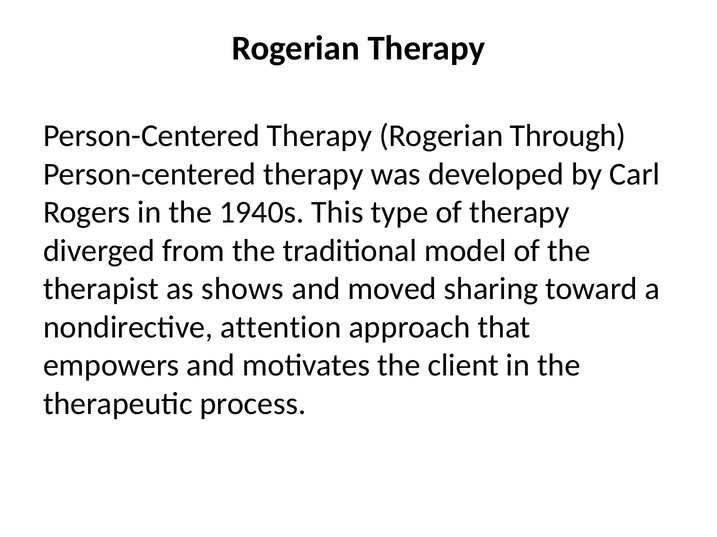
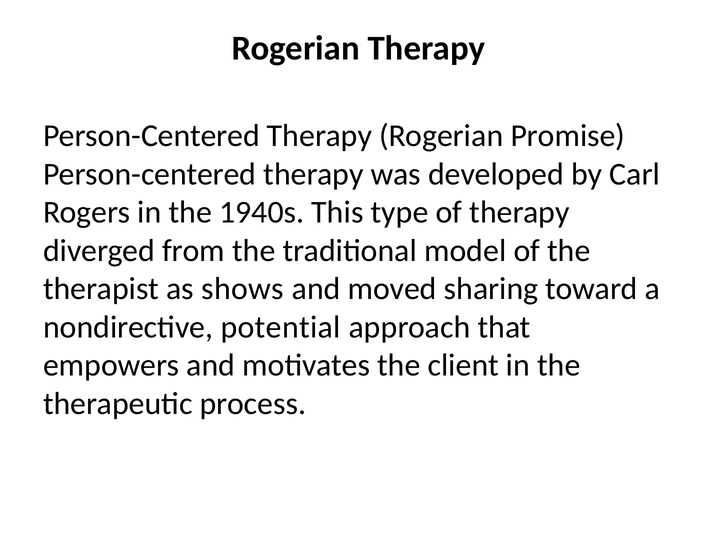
Through: Through -> Promise
attention: attention -> potential
